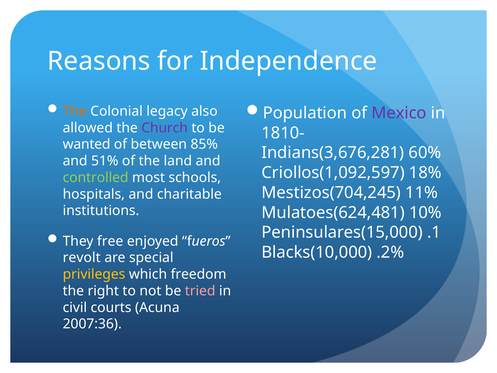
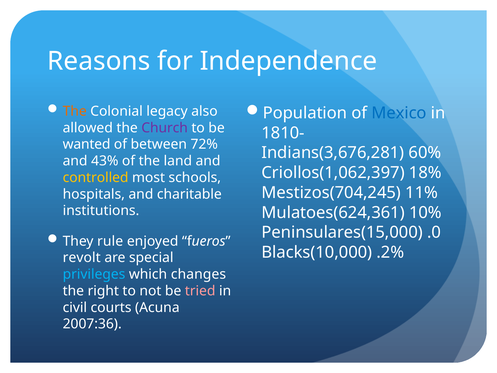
Mexico colour: purple -> blue
85%: 85% -> 72%
51%: 51% -> 43%
Criollos(1,092,597: Criollos(1,092,597 -> Criollos(1,062,397
controlled colour: light green -> yellow
Mulatoes(624,481: Mulatoes(624,481 -> Mulatoes(624,361
.1: .1 -> .0
free: free -> rule
privileges colour: yellow -> light blue
freedom: freedom -> changes
